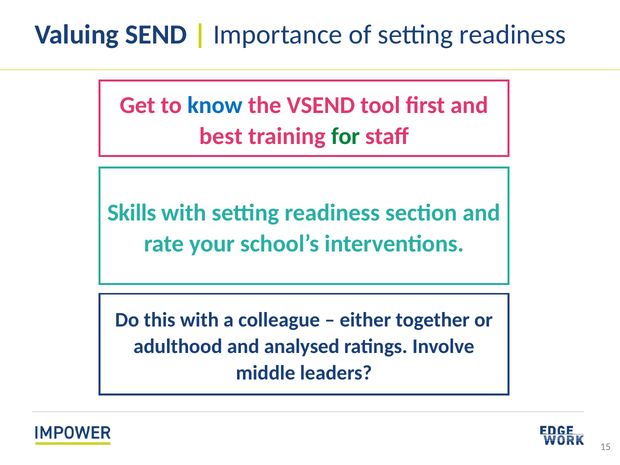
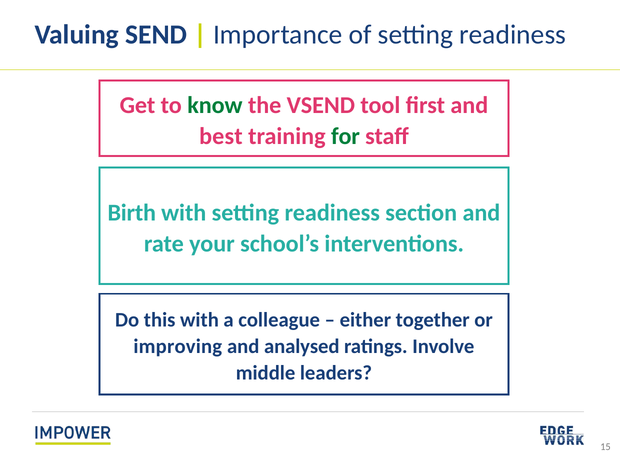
know colour: blue -> green
Skills: Skills -> Birth
adulthood: adulthood -> improving
